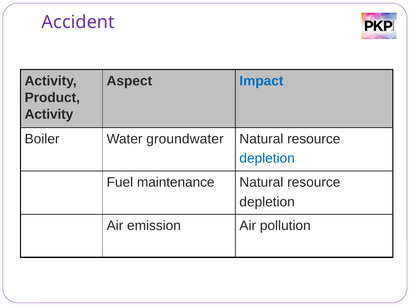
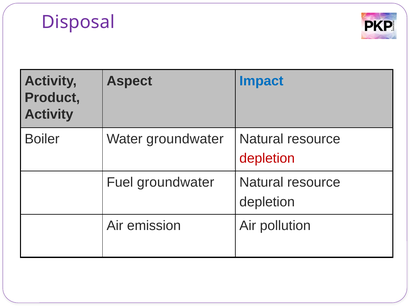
Accident: Accident -> Disposal
depletion at (267, 159) colour: blue -> red
Fuel maintenance: maintenance -> groundwater
